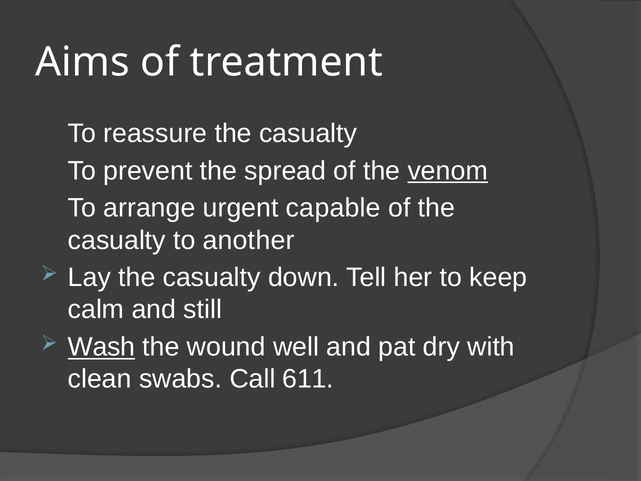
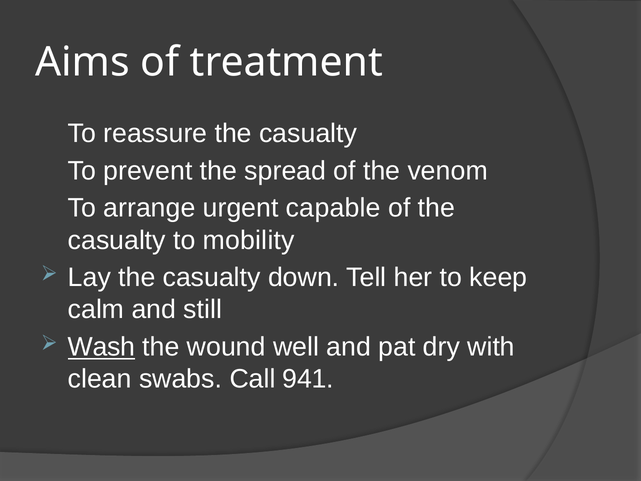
venom underline: present -> none
another: another -> mobility
611: 611 -> 941
